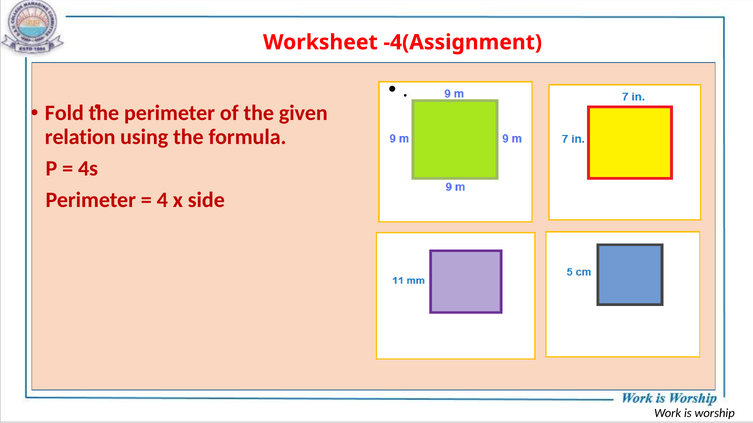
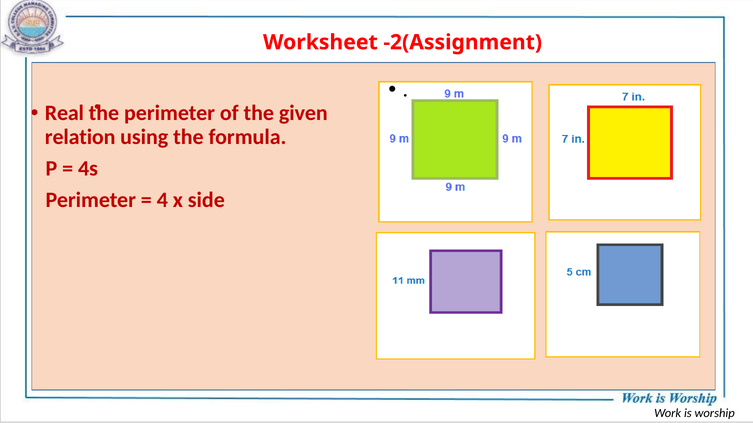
-4(Assignment: -4(Assignment -> -2(Assignment
Fold: Fold -> Real
